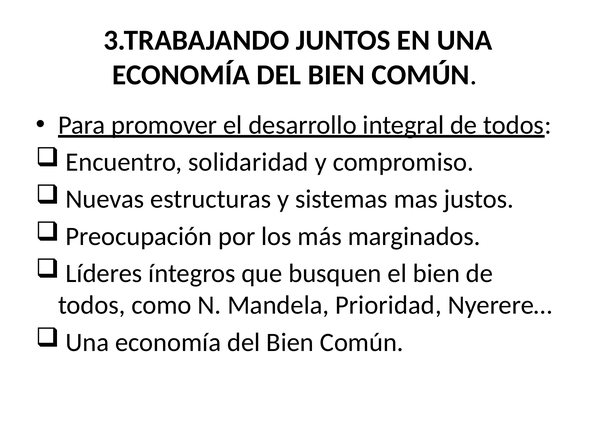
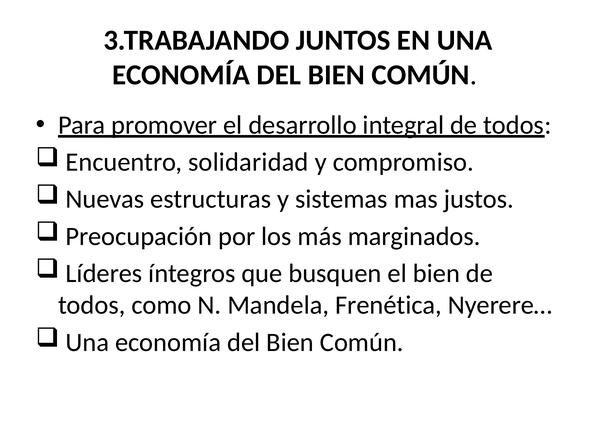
Prioridad: Prioridad -> Frenética
